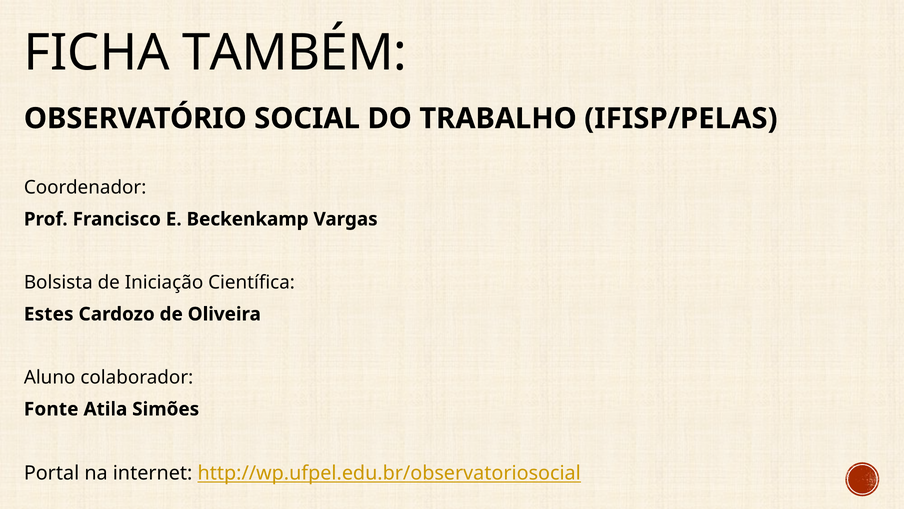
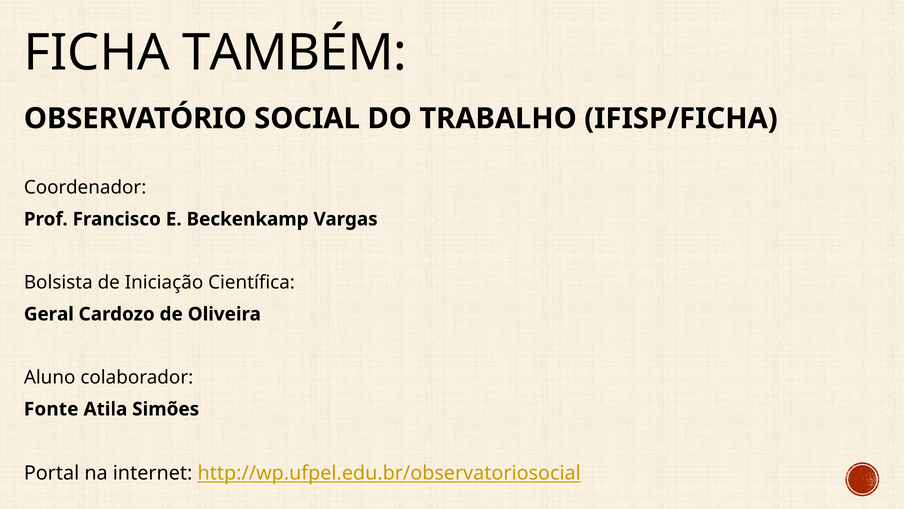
IFISP/PELAS: IFISP/PELAS -> IFISP/FICHA
Estes: Estes -> Geral
